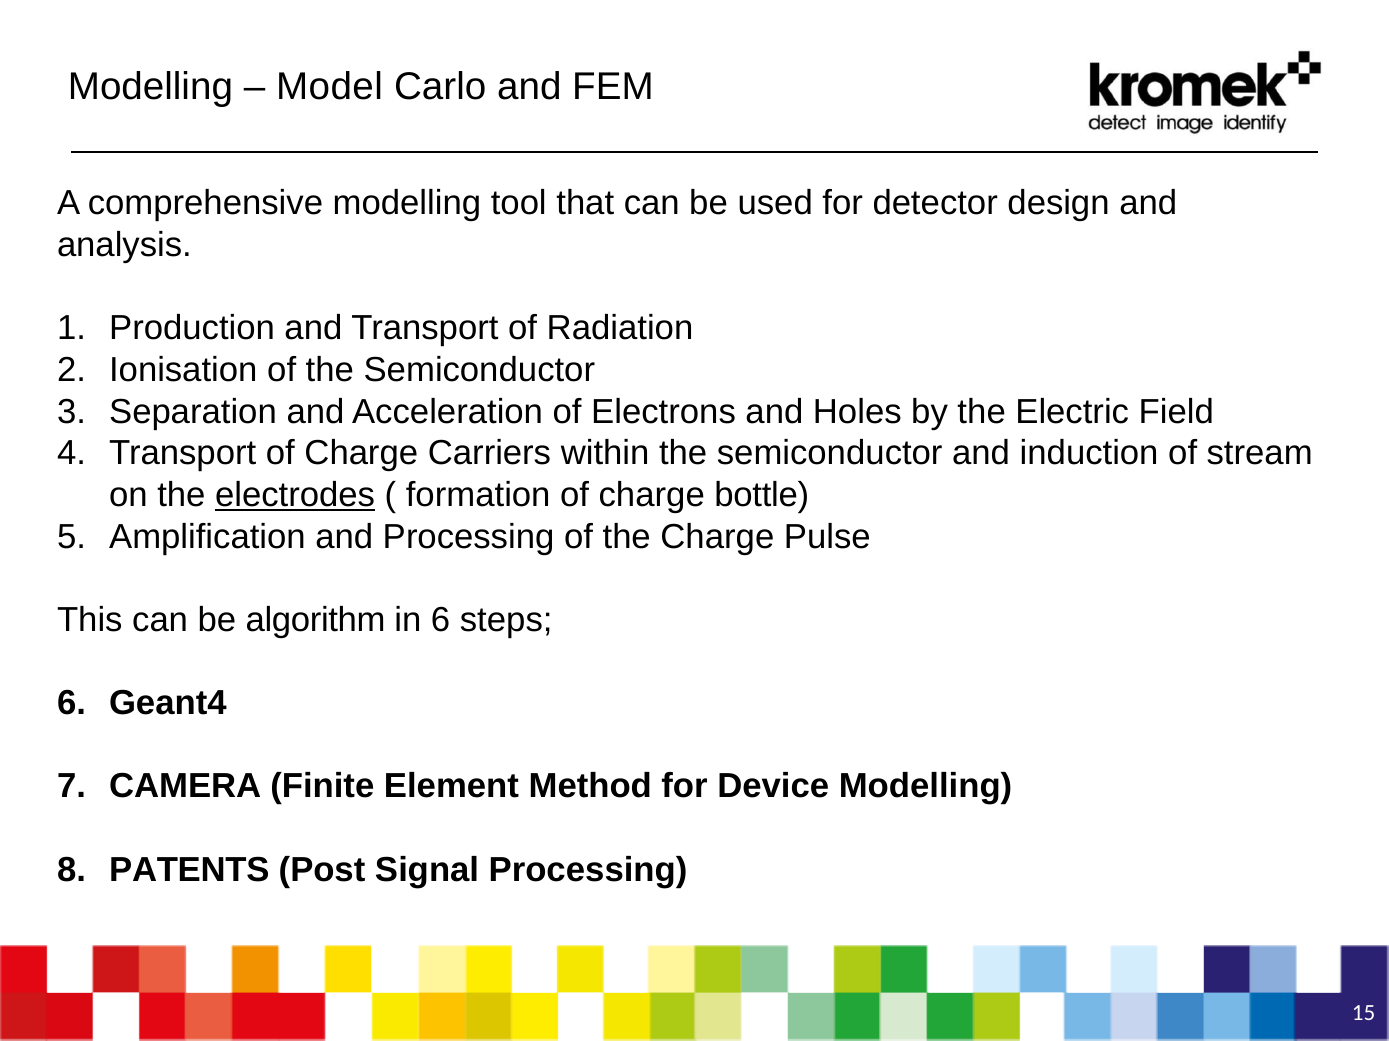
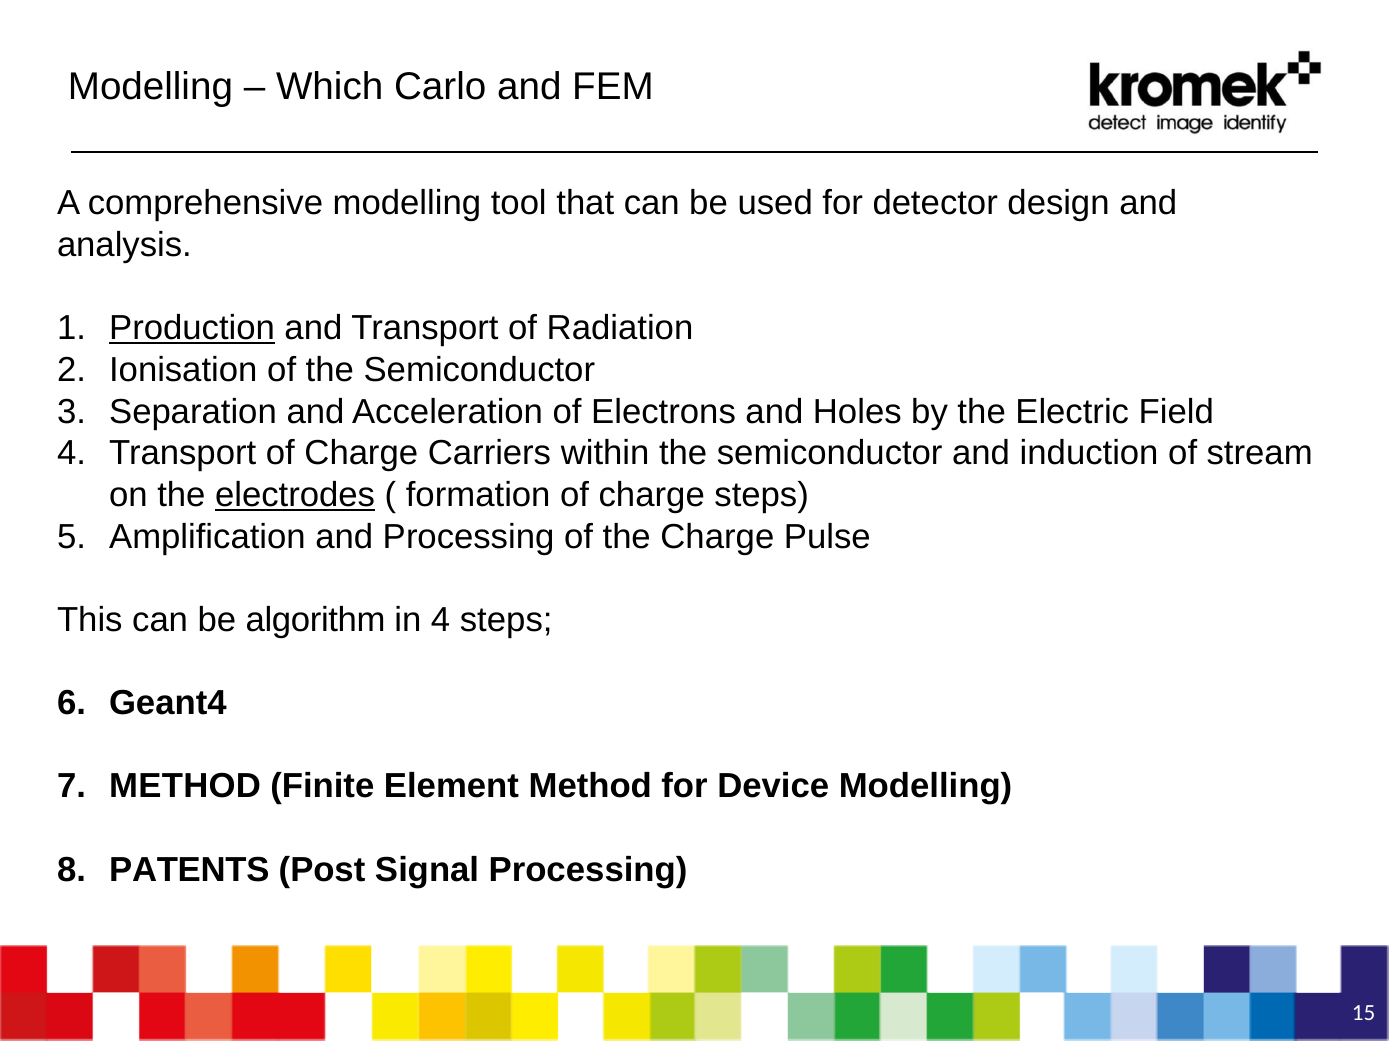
Model: Model -> Which
Production underline: none -> present
charge bottle: bottle -> steps
in 6: 6 -> 4
CAMERA at (185, 787): CAMERA -> METHOD
